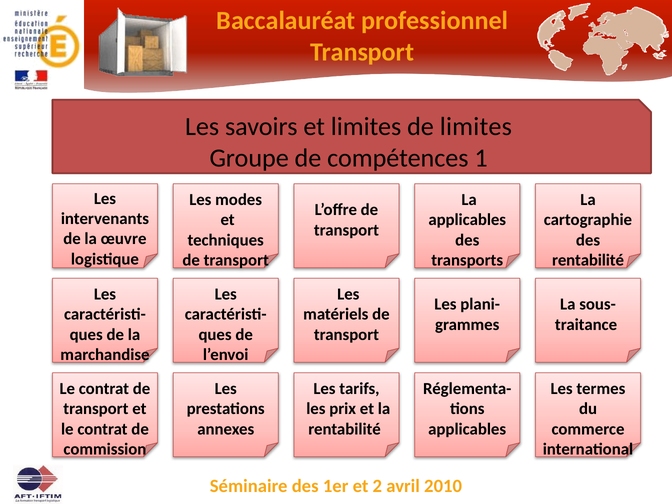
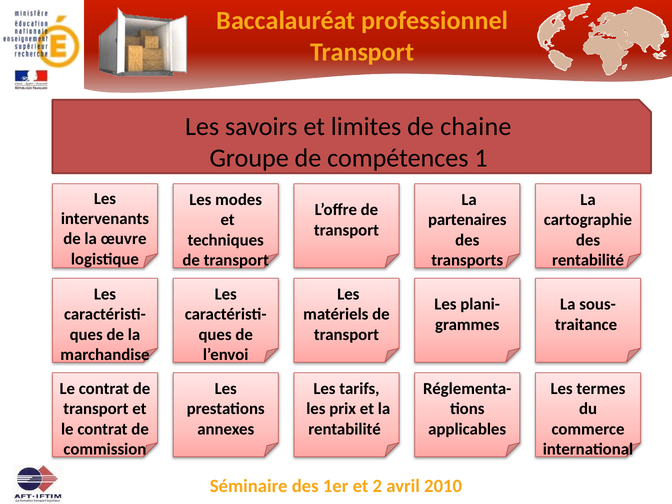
de limites: limites -> chaine
applicables at (467, 220): applicables -> partenaires
